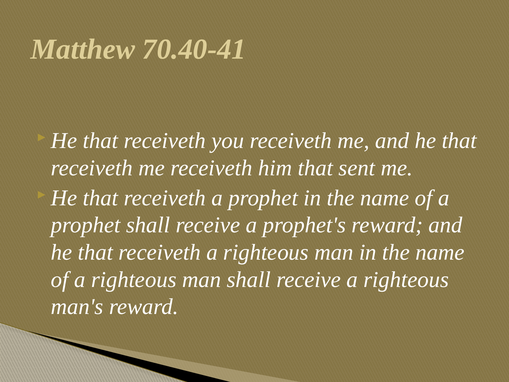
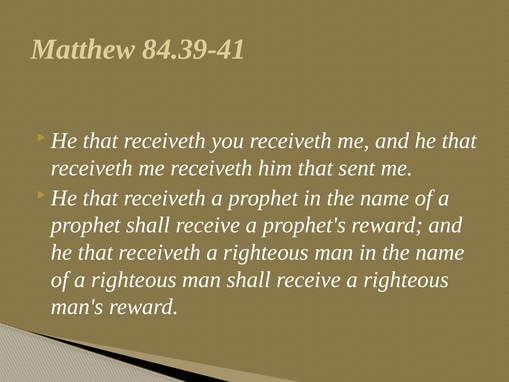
70.40-41: 70.40-41 -> 84.39-41
